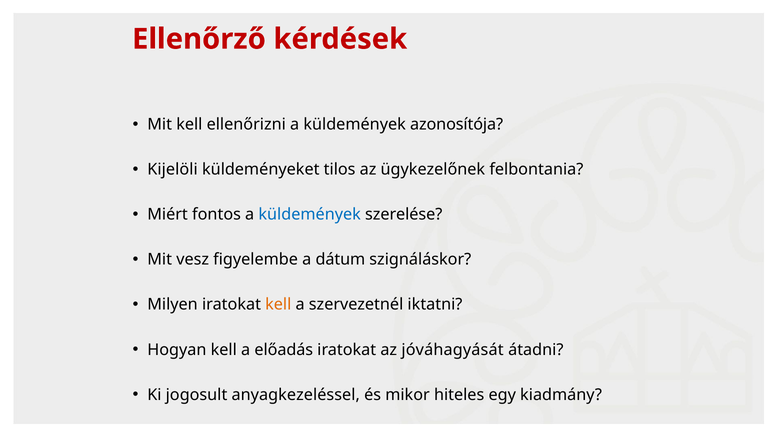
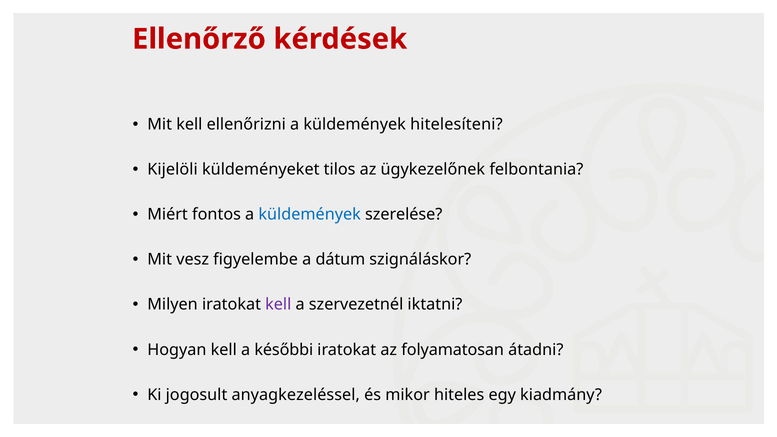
azonosítója: azonosítója -> hitelesíteni
kell at (278, 305) colour: orange -> purple
előadás: előadás -> későbbi
jóváhagyását: jóváhagyását -> folyamatosan
